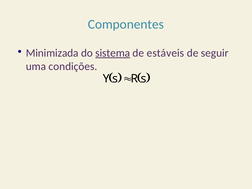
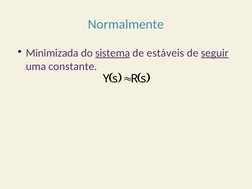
Componentes: Componentes -> Normalmente
seguir underline: none -> present
condições: condições -> constante
